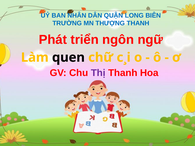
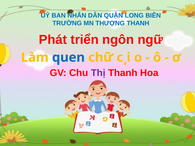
quen colour: black -> blue
